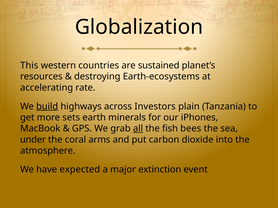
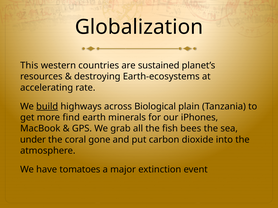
Investors: Investors -> Biological
sets: sets -> find
all underline: present -> none
arms: arms -> gone
expected: expected -> tomatoes
